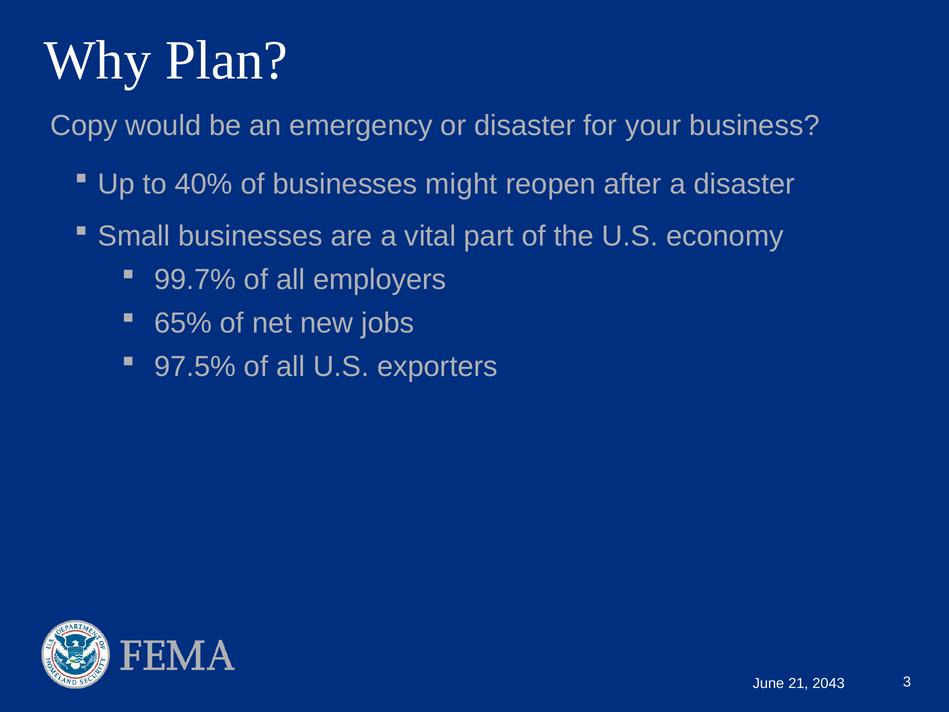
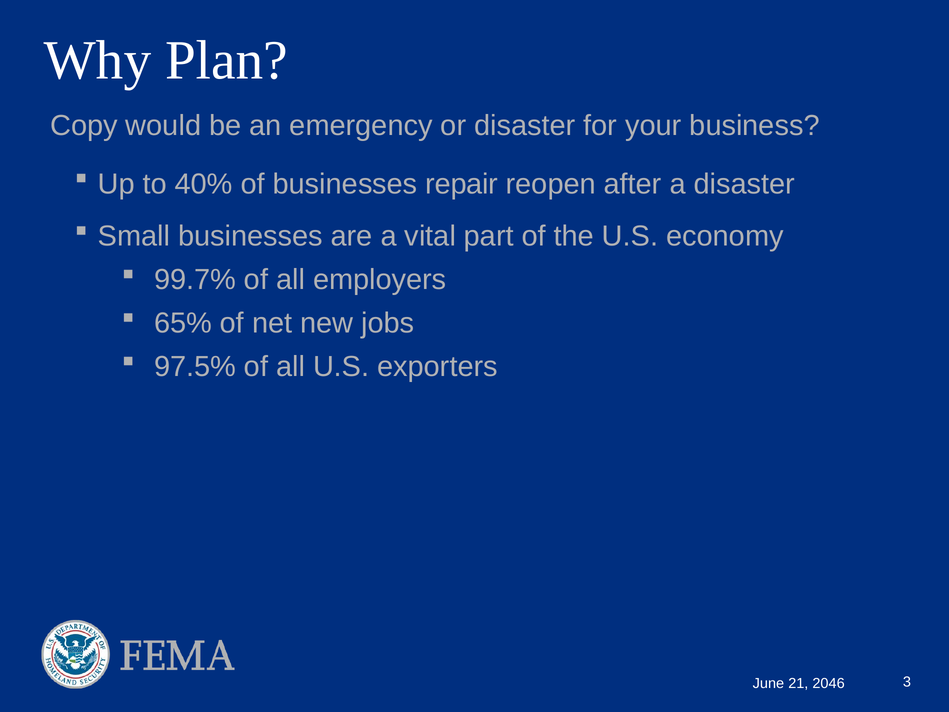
might: might -> repair
2043: 2043 -> 2046
